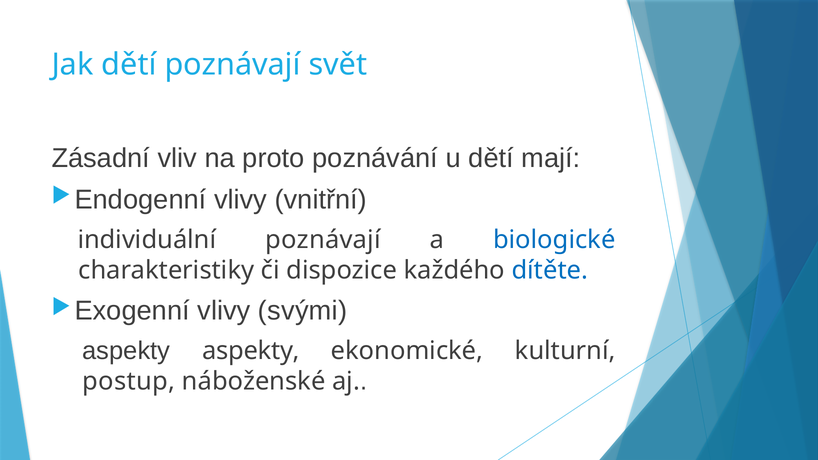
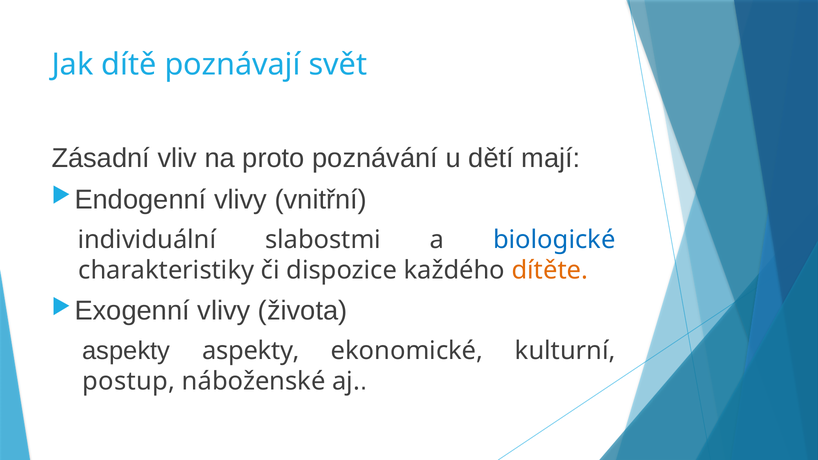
Jak dětí: dětí -> dítě
poznávají at (323, 240): poznávají -> slabostmi
dítěte colour: blue -> orange
svými: svými -> života
